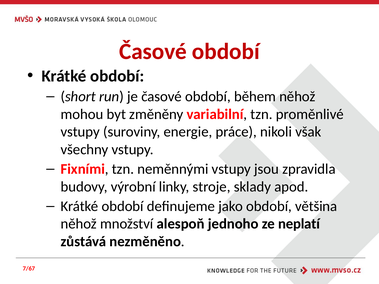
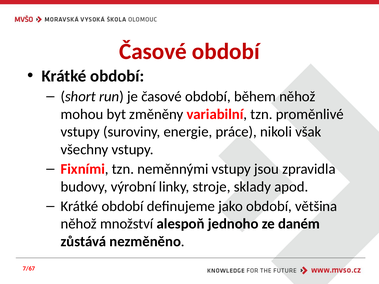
neplatí: neplatí -> daném
